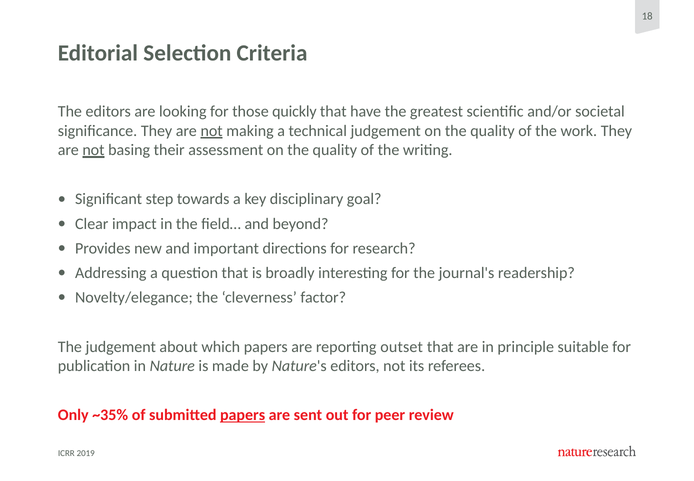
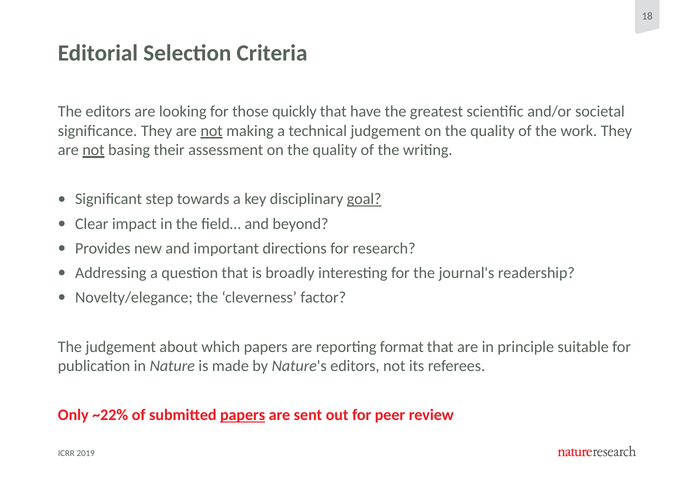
goal underline: none -> present
outset: outset -> format
~35%: ~35% -> ~22%
